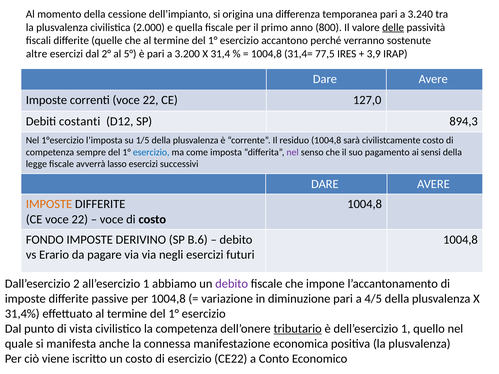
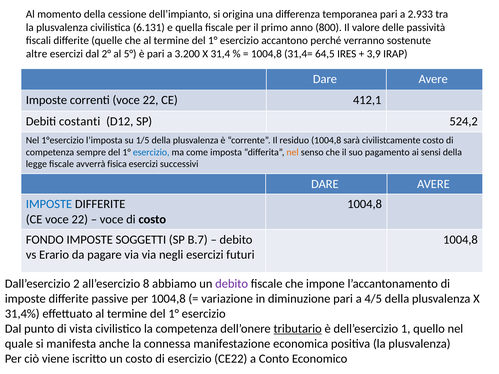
3.240: 3.240 -> 2.933
2.000: 2.000 -> 6.131
delle underline: present -> none
77,5: 77,5 -> 64,5
127,0: 127,0 -> 412,1
894,3: 894,3 -> 524,2
nel at (293, 152) colour: purple -> orange
lasso: lasso -> fisica
IMPOSTE at (49, 204) colour: orange -> blue
DERIVINO: DERIVINO -> SOGGETTI
B.6: B.6 -> B.7
all’esercizio 1: 1 -> 8
